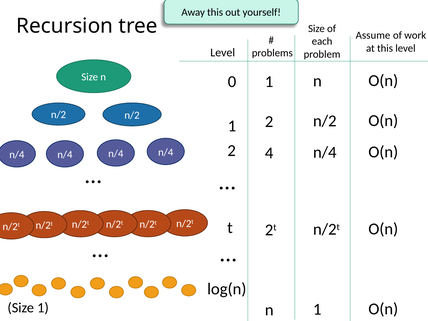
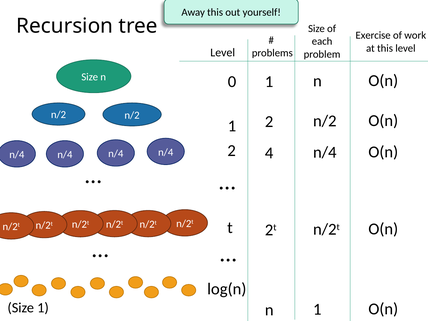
Assume: Assume -> Exercise
